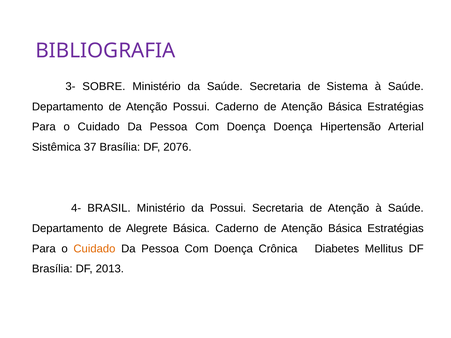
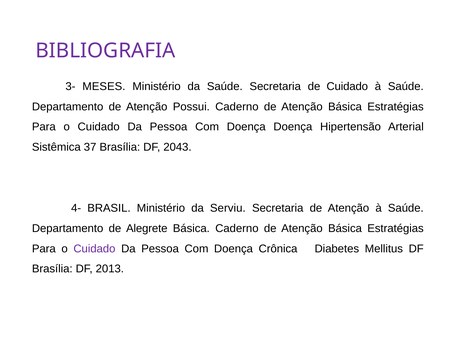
SOBRE: SOBRE -> MESES
de Sistema: Sistema -> Cuidado
2076: 2076 -> 2043
da Possui: Possui -> Serviu
Cuidado at (94, 249) colour: orange -> purple
